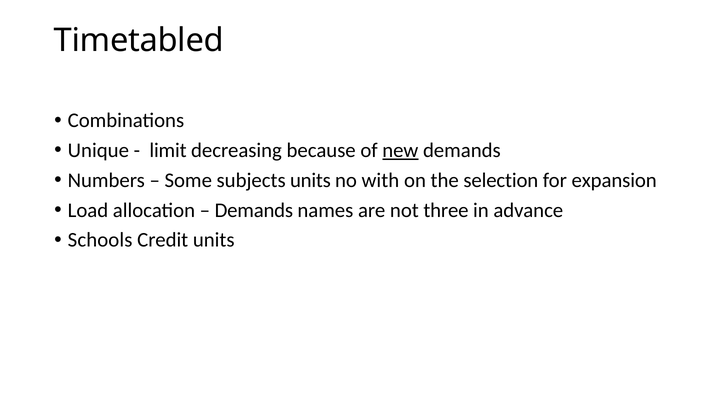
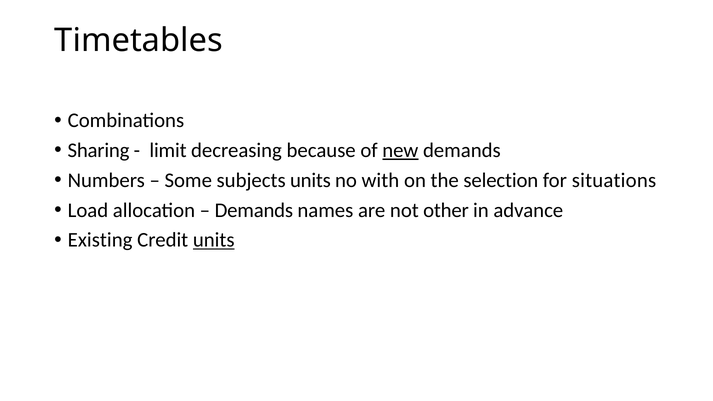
Timetabled: Timetabled -> Timetables
Unique: Unique -> Sharing
expansion: expansion -> situations
three: three -> other
Schools: Schools -> Existing
units at (214, 240) underline: none -> present
